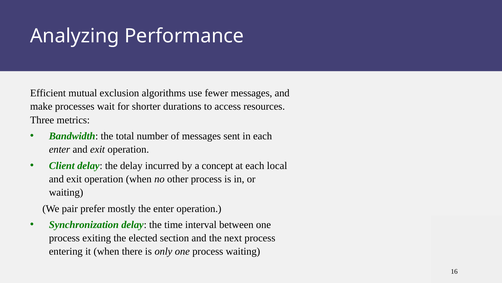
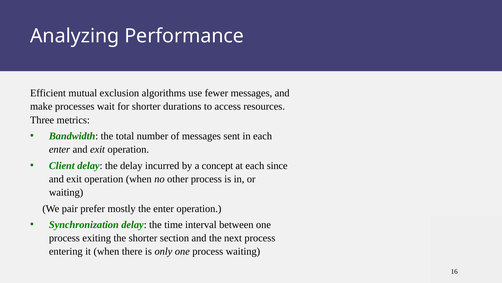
local: local -> since
the elected: elected -> shorter
